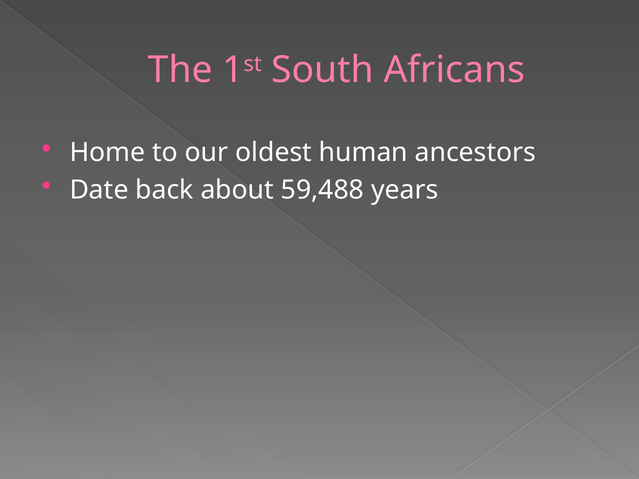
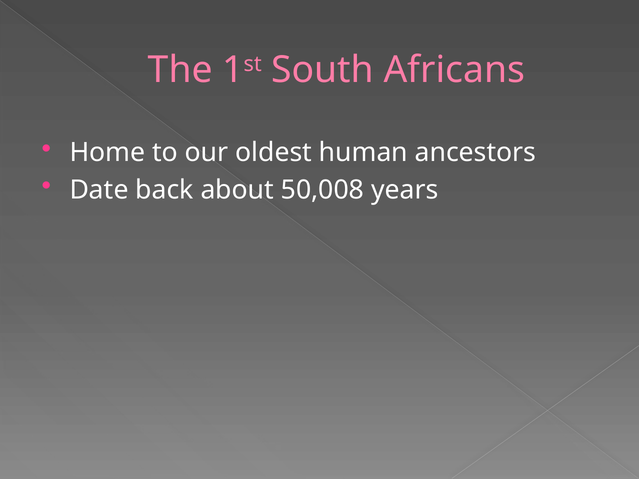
59,488: 59,488 -> 50,008
